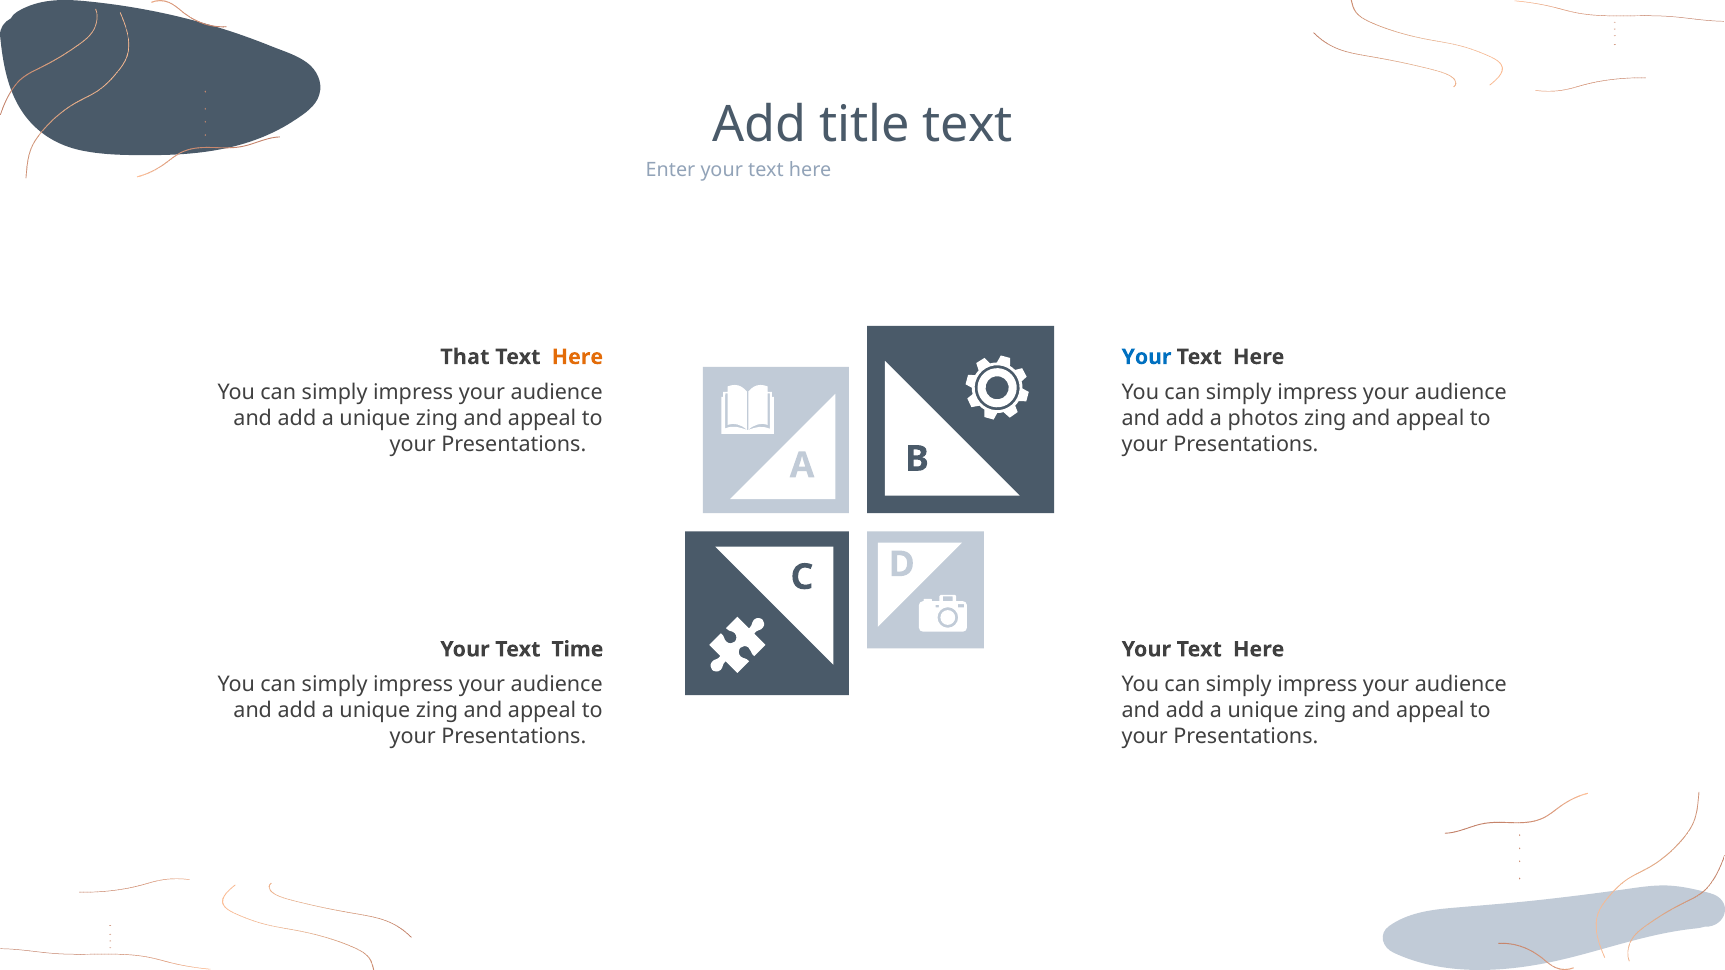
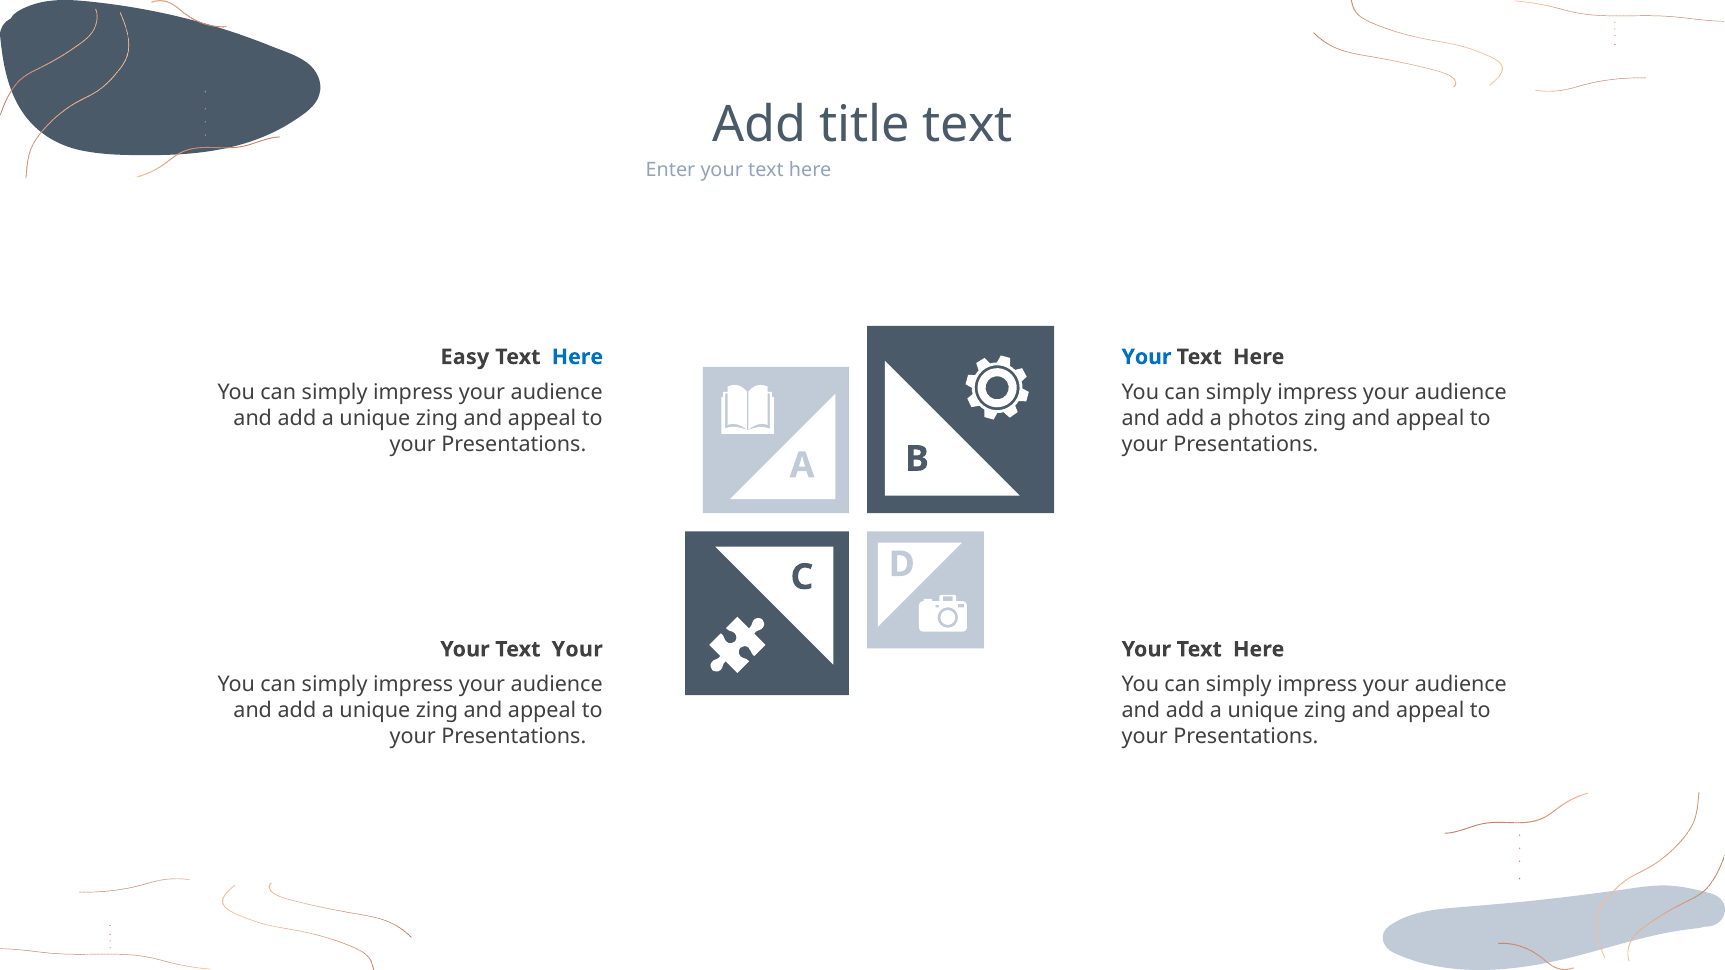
That: That -> Easy
Here at (577, 357) colour: orange -> blue
Text Time: Time -> Your
